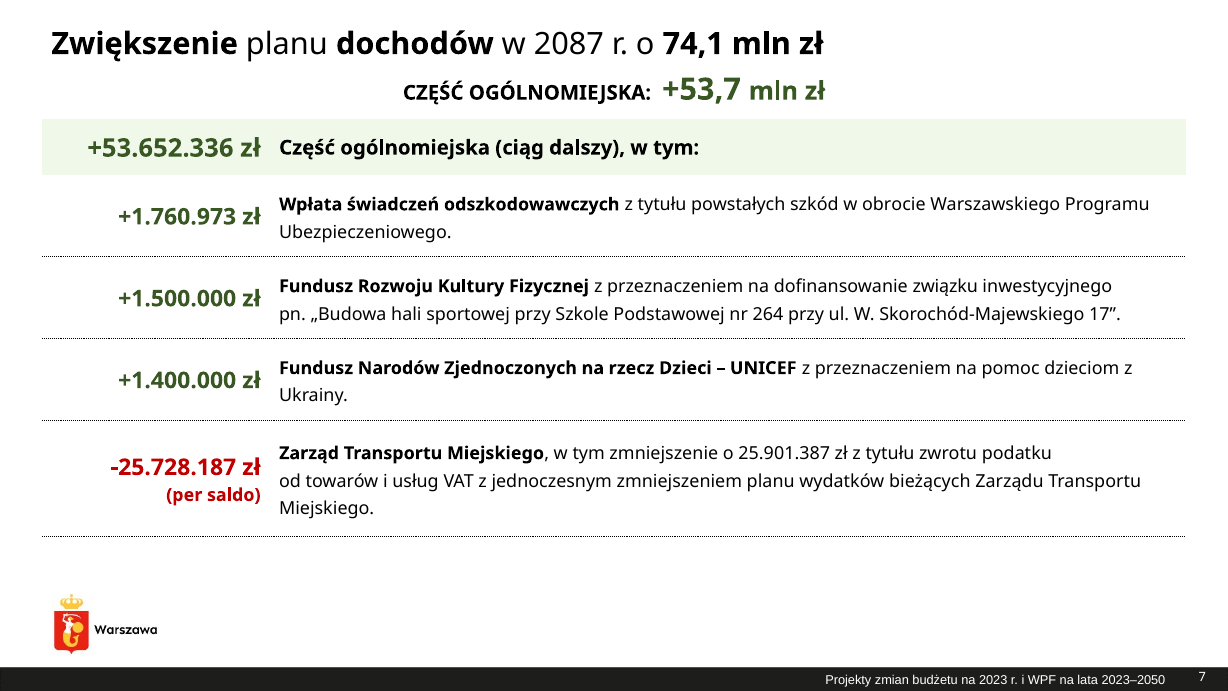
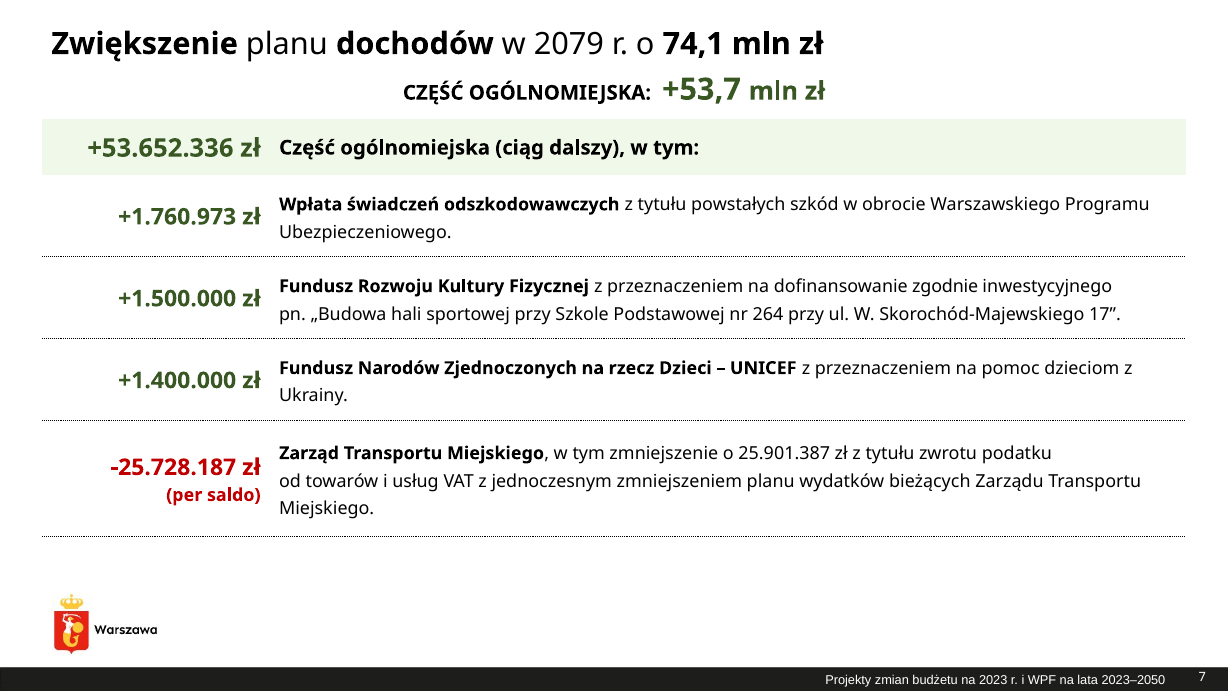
2087: 2087 -> 2079
związku: związku -> zgodnie
